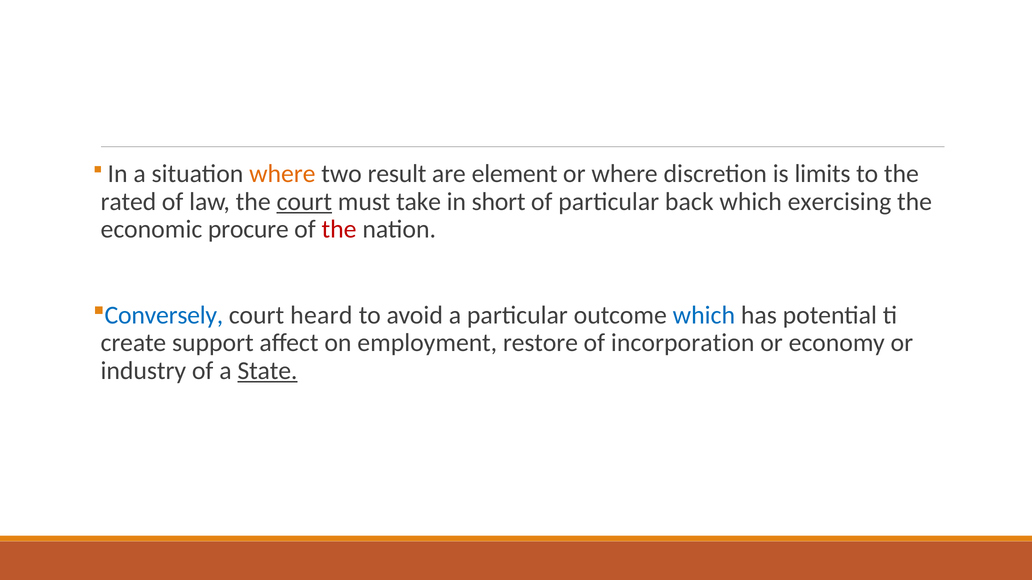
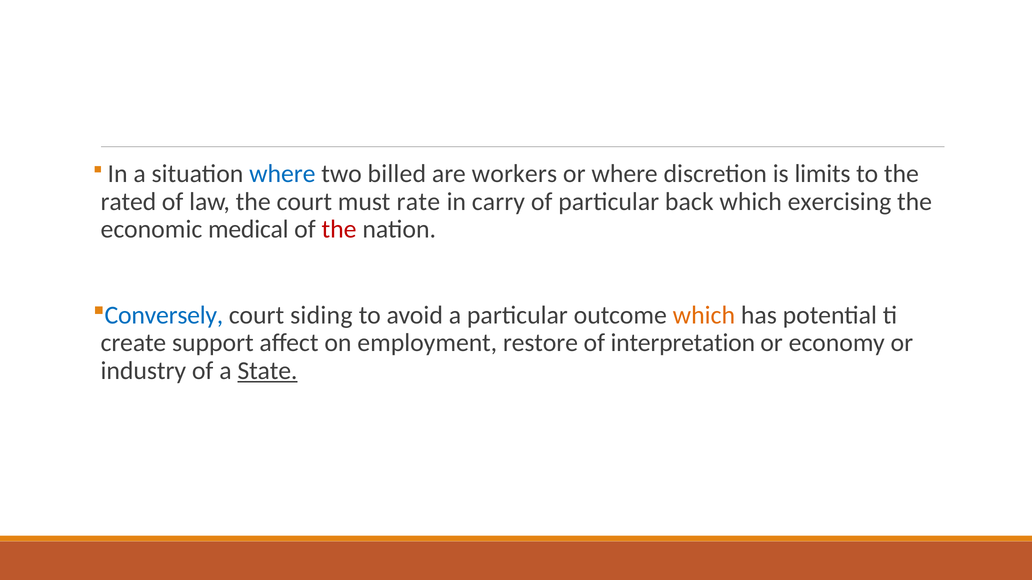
where at (282, 174) colour: orange -> blue
result: result -> billed
element: element -> workers
court at (304, 202) underline: present -> none
take: take -> rate
short: short -> carry
procure: procure -> medical
heard: heard -> siding
which at (704, 315) colour: blue -> orange
incorporation: incorporation -> interpretation
